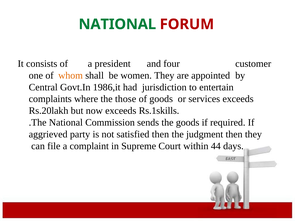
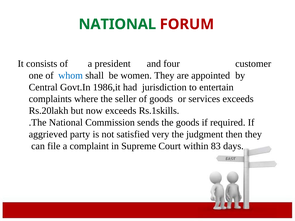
whom colour: orange -> blue
those: those -> seller
satisfied then: then -> very
44: 44 -> 83
